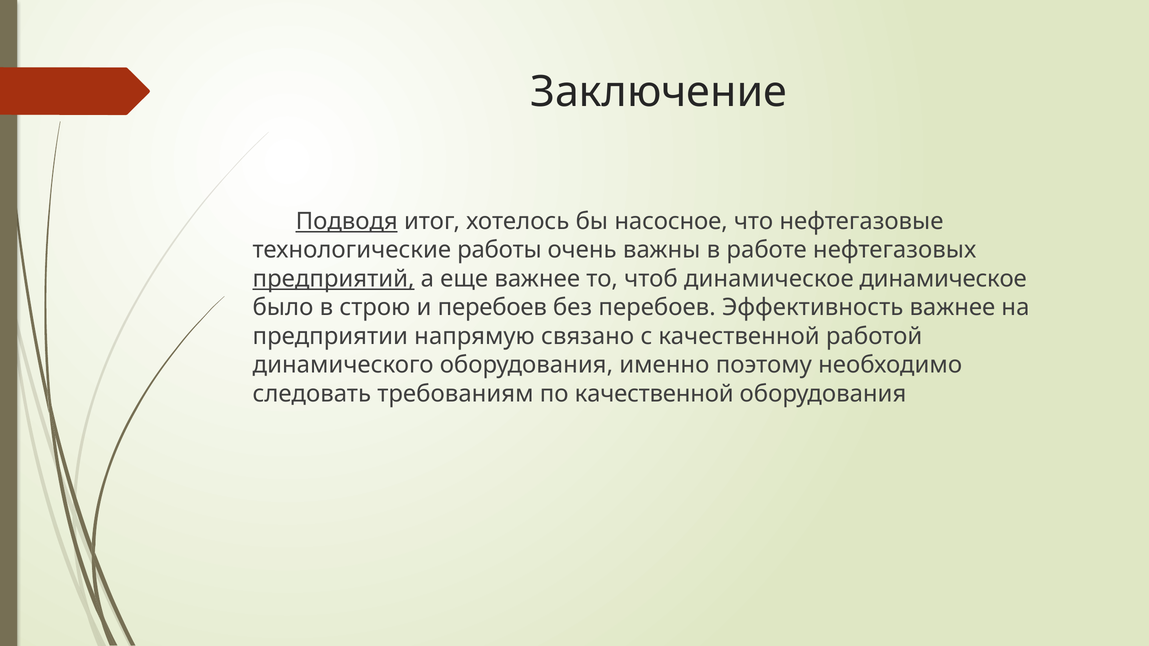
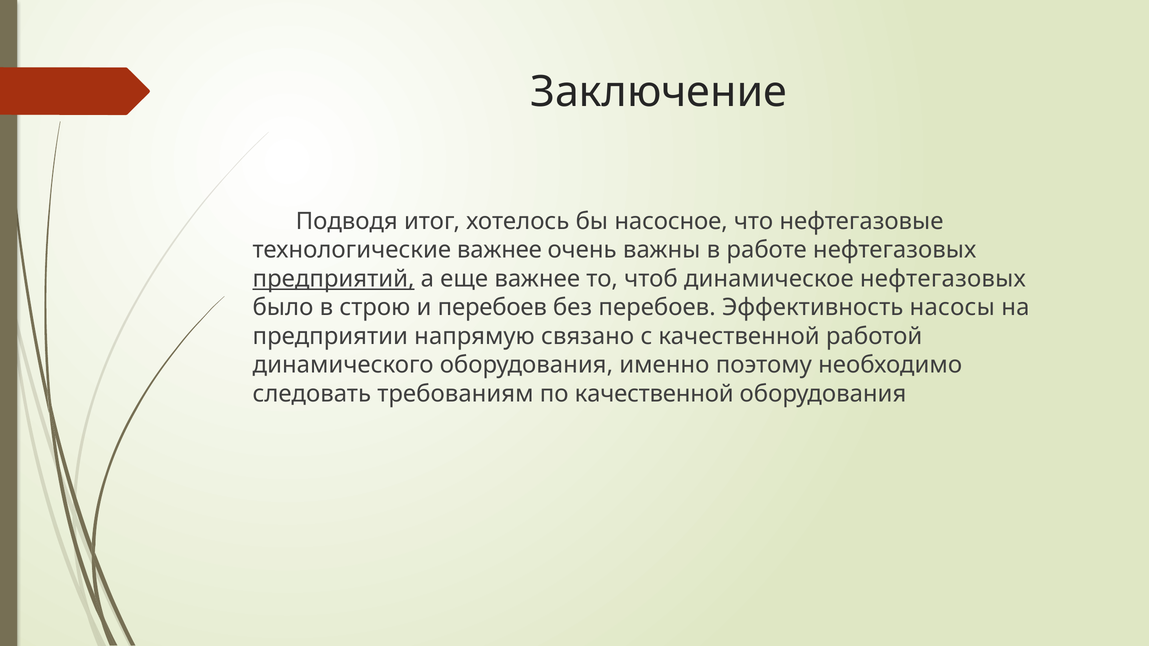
Подводя underline: present -> none
технологические работы: работы -> важнее
динамическое динамическое: динамическое -> нефтегазовых
Эффективность важнее: важнее -> насосы
